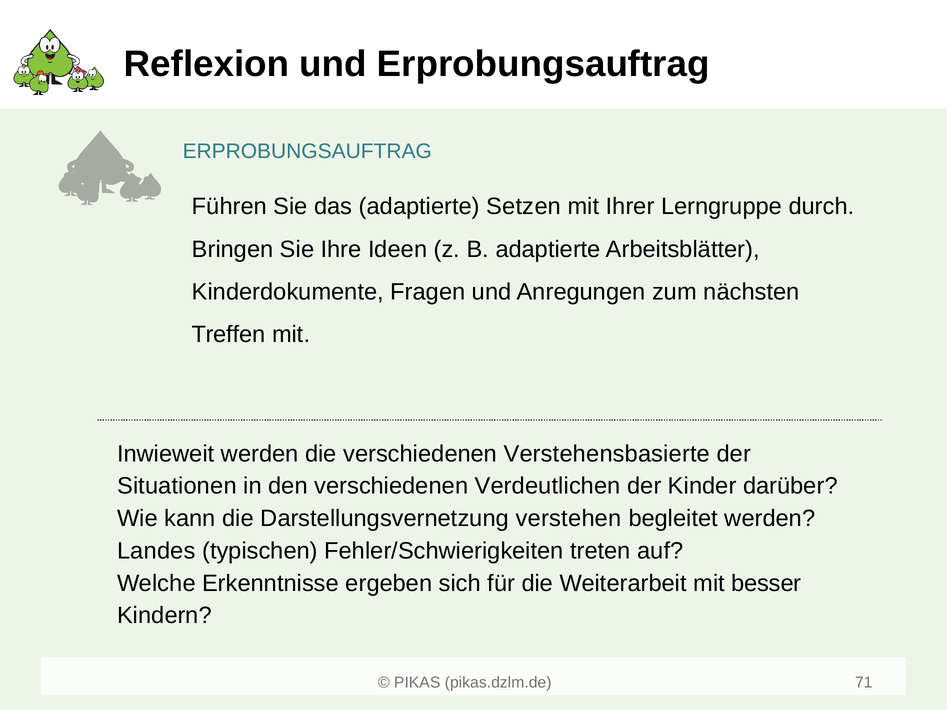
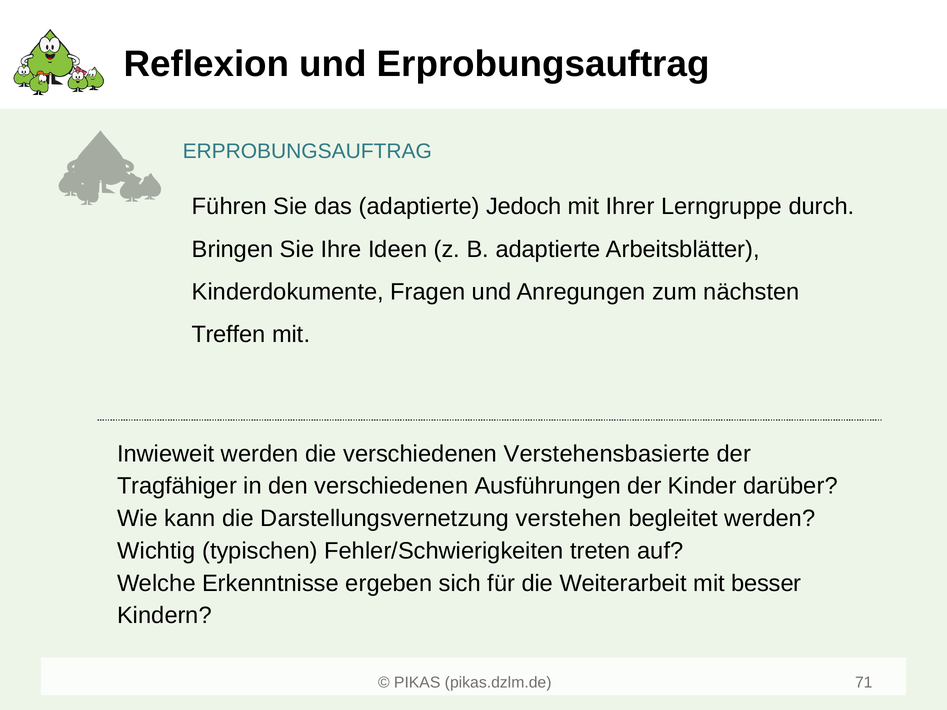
Setzen: Setzen -> Jedoch
Situationen: Situationen -> Tragfähiger
Verdeutlichen: Verdeutlichen -> Ausführungen
Landes: Landes -> Wichtig
